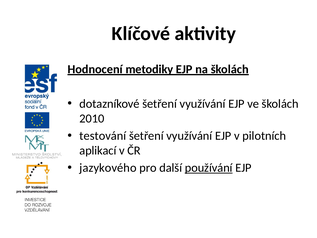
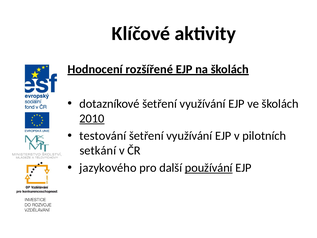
metodiky: metodiky -> rozšířené
2010 underline: none -> present
aplikací: aplikací -> setkání
